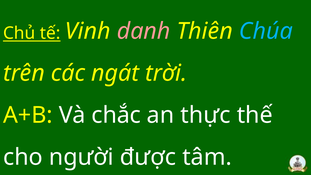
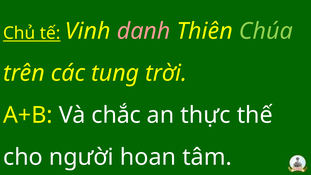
Chúa colour: light blue -> light green
ngát: ngát -> tung
được: được -> hoan
